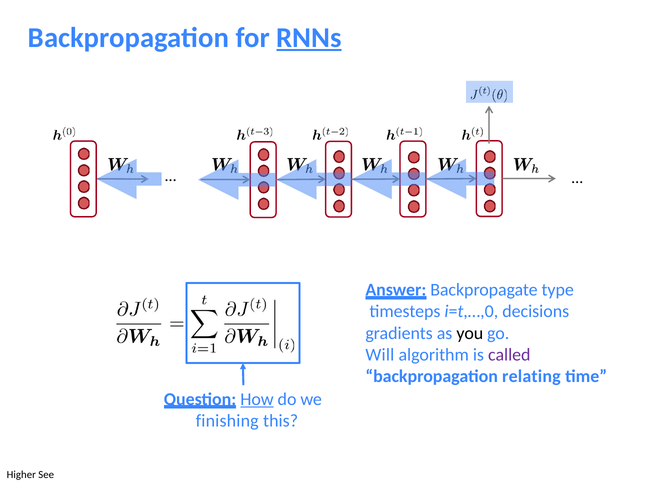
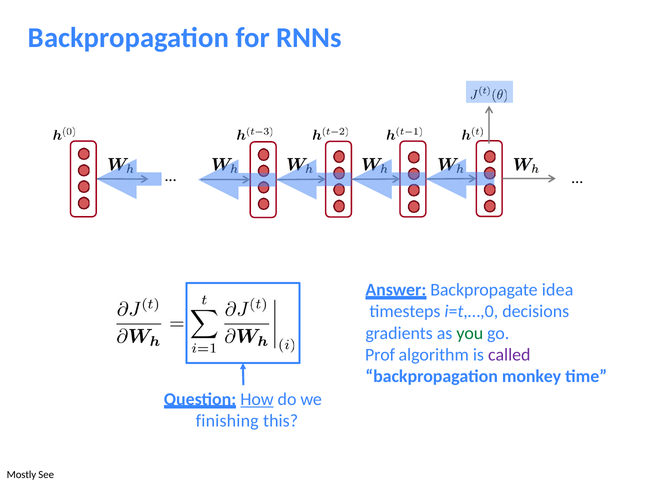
RNNs underline: present -> none
type: type -> idea
you colour: black -> green
Will: Will -> Prof
relating: relating -> monkey
Higher: Higher -> Mostly
